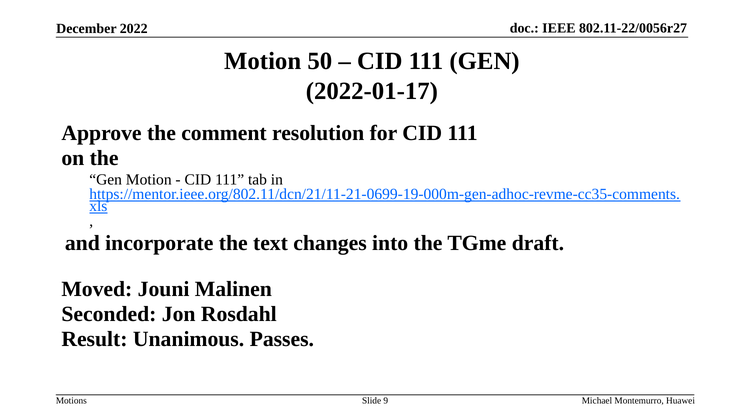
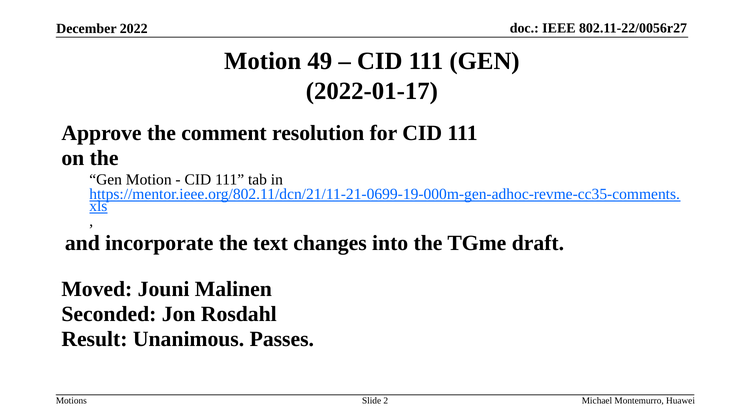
50: 50 -> 49
9: 9 -> 2
